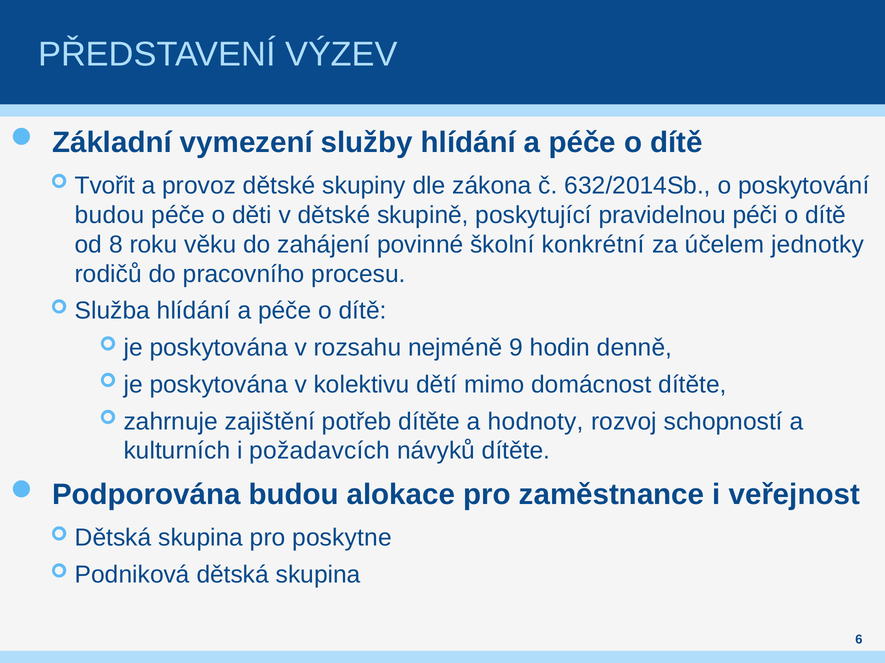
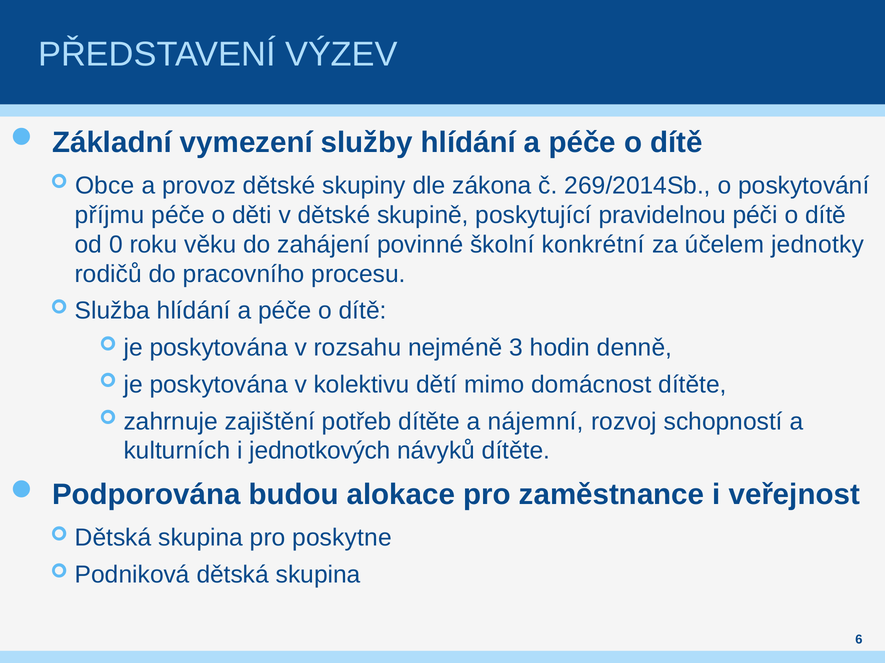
Tvořit: Tvořit -> Obce
632/2014Sb: 632/2014Sb -> 269/2014Sb
budou at (110, 215): budou -> příjmu
8: 8 -> 0
9: 9 -> 3
hodnoty: hodnoty -> nájemní
požadavcích: požadavcích -> jednotkových
